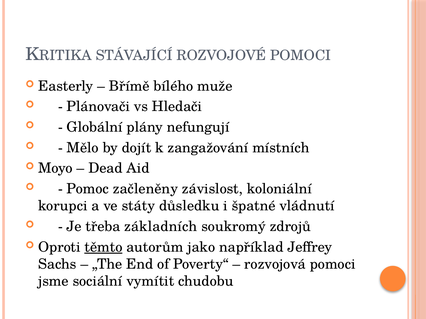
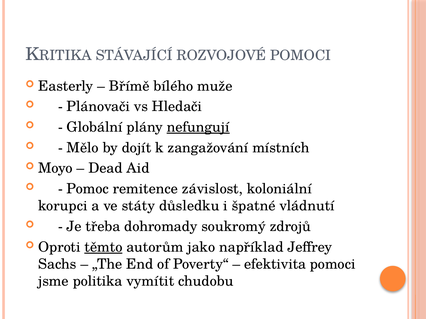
nefungují underline: none -> present
začleněny: začleněny -> remitence
základních: základních -> dohromady
rozvojová: rozvojová -> efektivita
sociální: sociální -> politika
